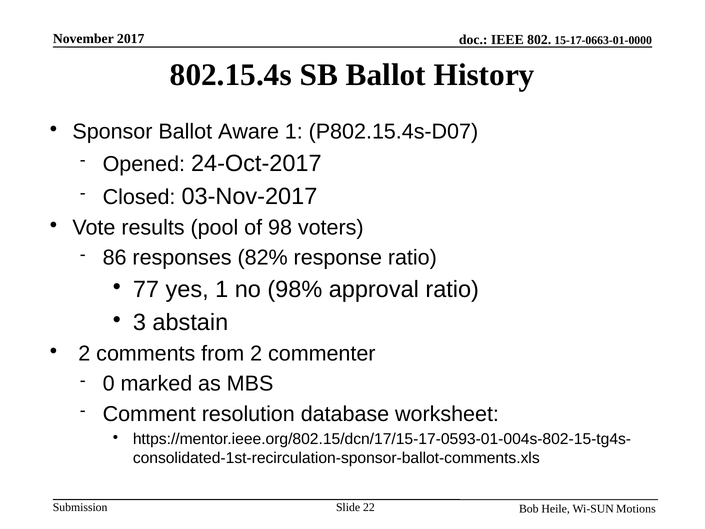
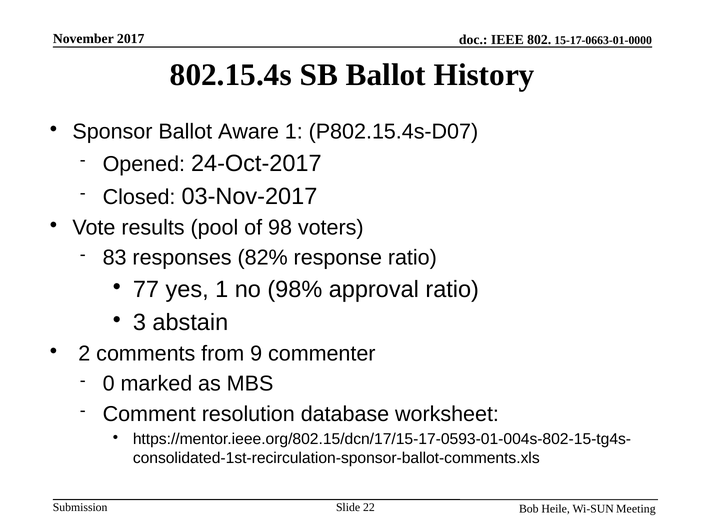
86: 86 -> 83
from 2: 2 -> 9
Motions: Motions -> Meeting
